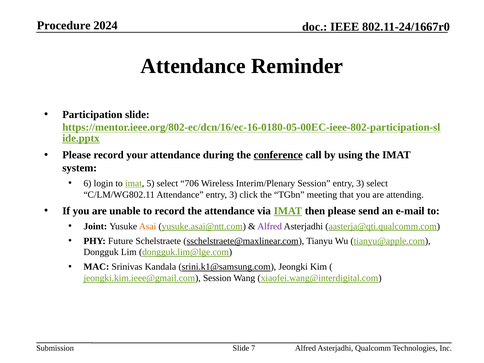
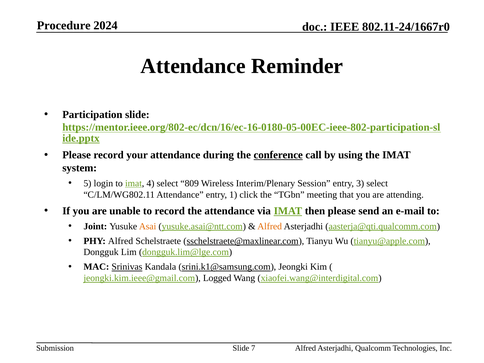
6: 6 -> 5
5: 5 -> 4
706: 706 -> 809
Attendance entry 3: 3 -> 1
Alfred at (270, 226) colour: purple -> orange
PHY Future: Future -> Alfred
Srinivas underline: none -> present
jeongki.kim.ieee@gmail.com Session: Session -> Logged
